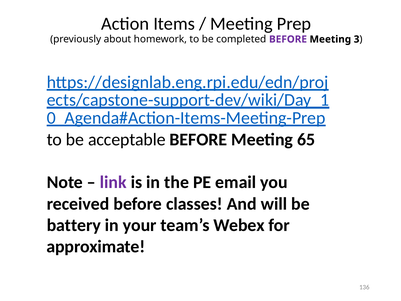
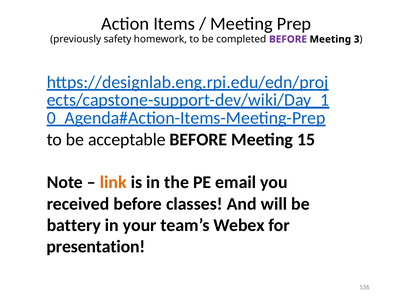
about: about -> safety
65: 65 -> 15
link colour: purple -> orange
approximate: approximate -> presentation
